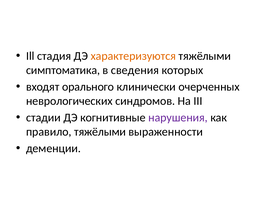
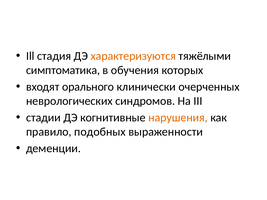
сведения: сведения -> обучения
нарушения colour: purple -> orange
правило тяжёлыми: тяжёлыми -> подобных
